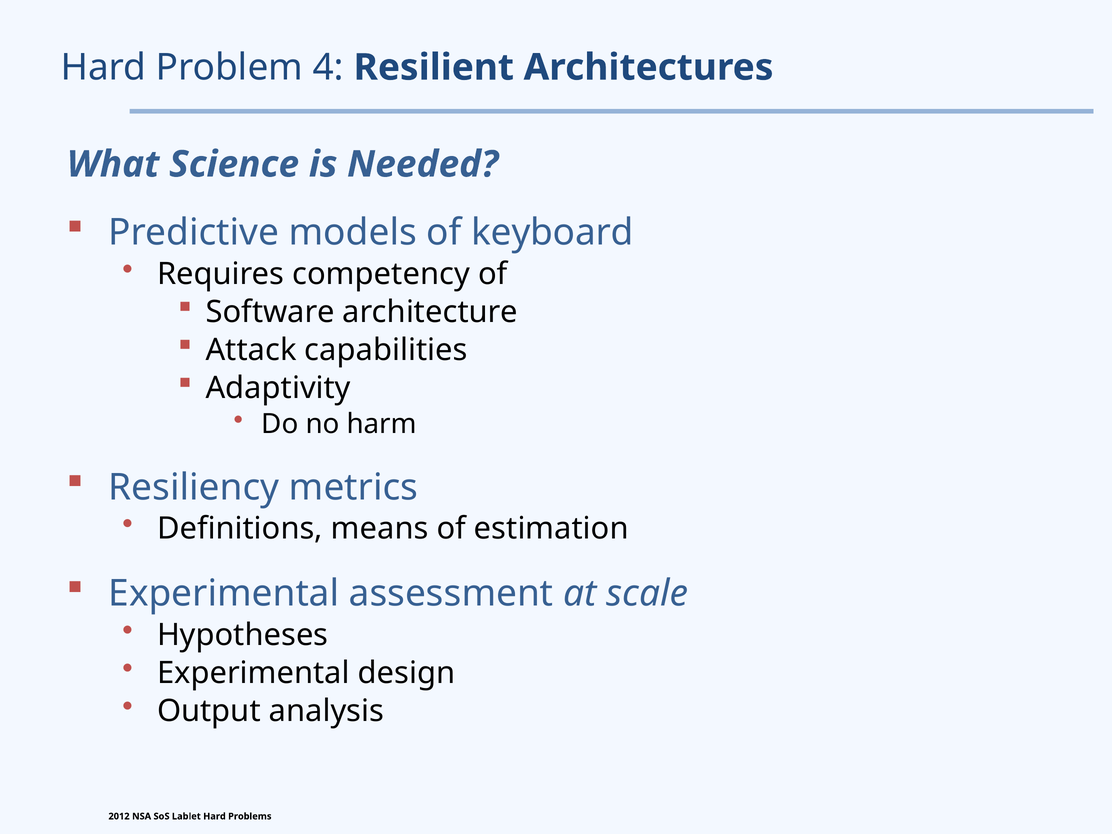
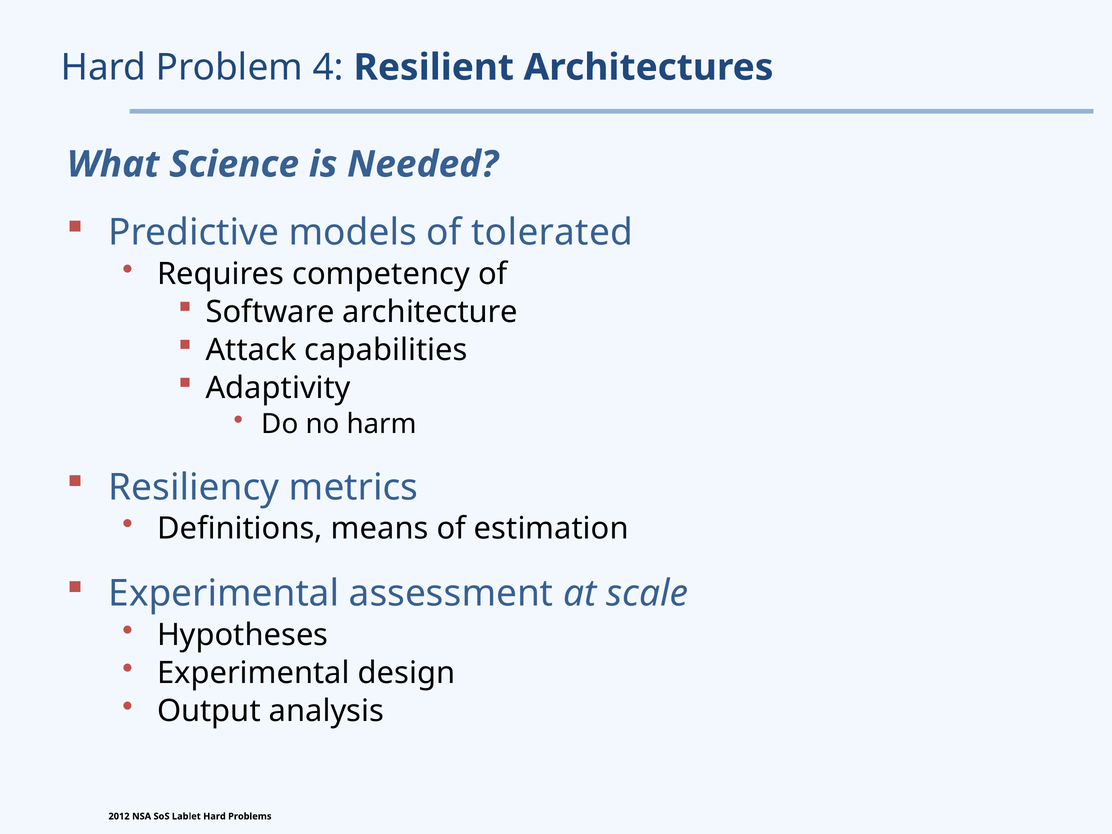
keyboard: keyboard -> tolerated
